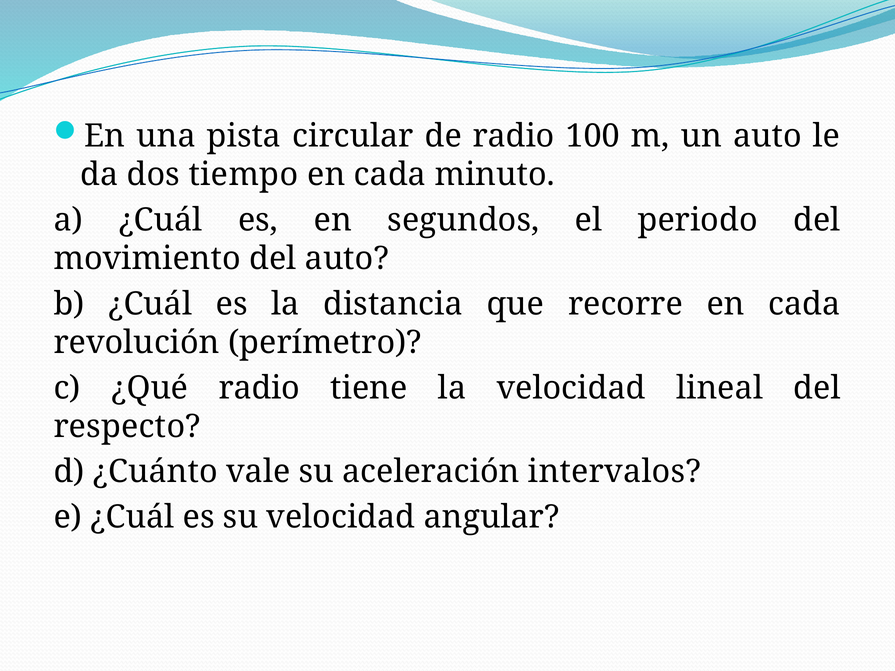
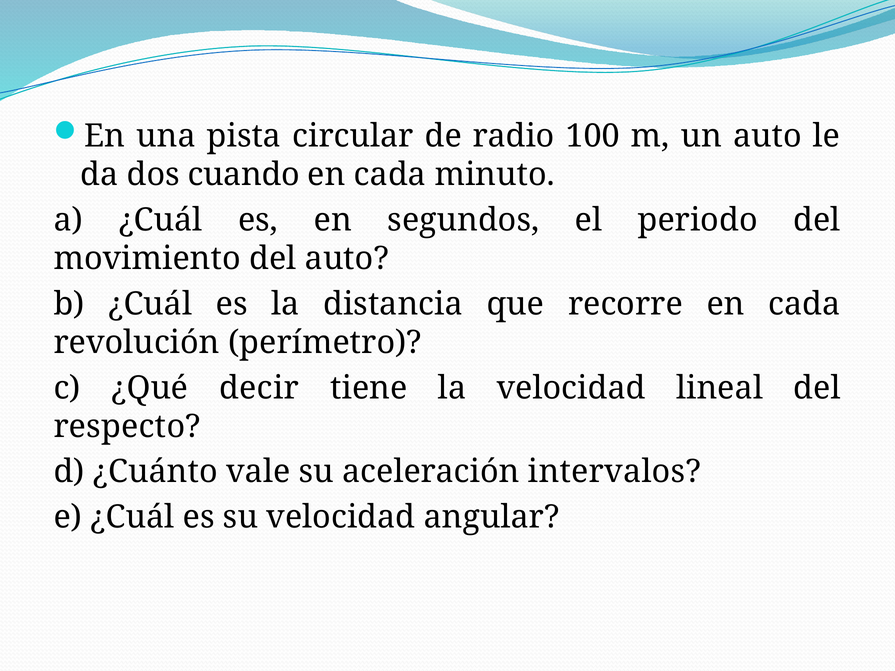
tiempo: tiempo -> cuando
¿Qué radio: radio -> decir
